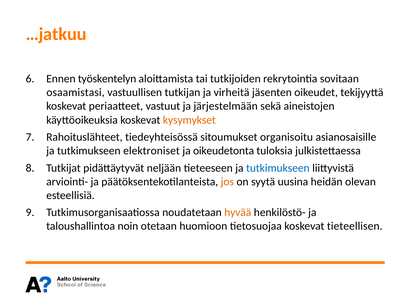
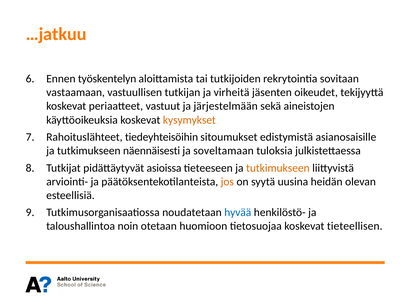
osaamistasi: osaamistasi -> vastaamaan
tiedeyhteisössä: tiedeyhteisössä -> tiedeyhteisöihin
organisoitu: organisoitu -> edistymistä
elektroniset: elektroniset -> näennäisesti
oikeudetonta: oikeudetonta -> soveltamaan
neljään: neljään -> asioissa
tutkimukseen at (278, 168) colour: blue -> orange
hyvää colour: orange -> blue
